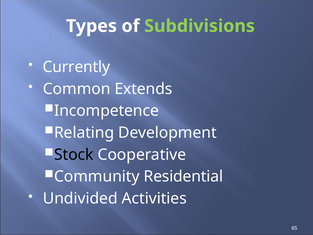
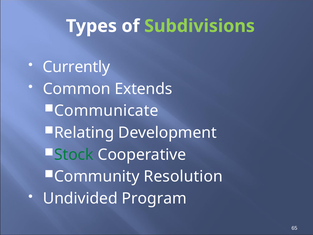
Incompetence: Incompetence -> Communicate
Stock colour: black -> green
Residential: Residential -> Resolution
Activities: Activities -> Program
